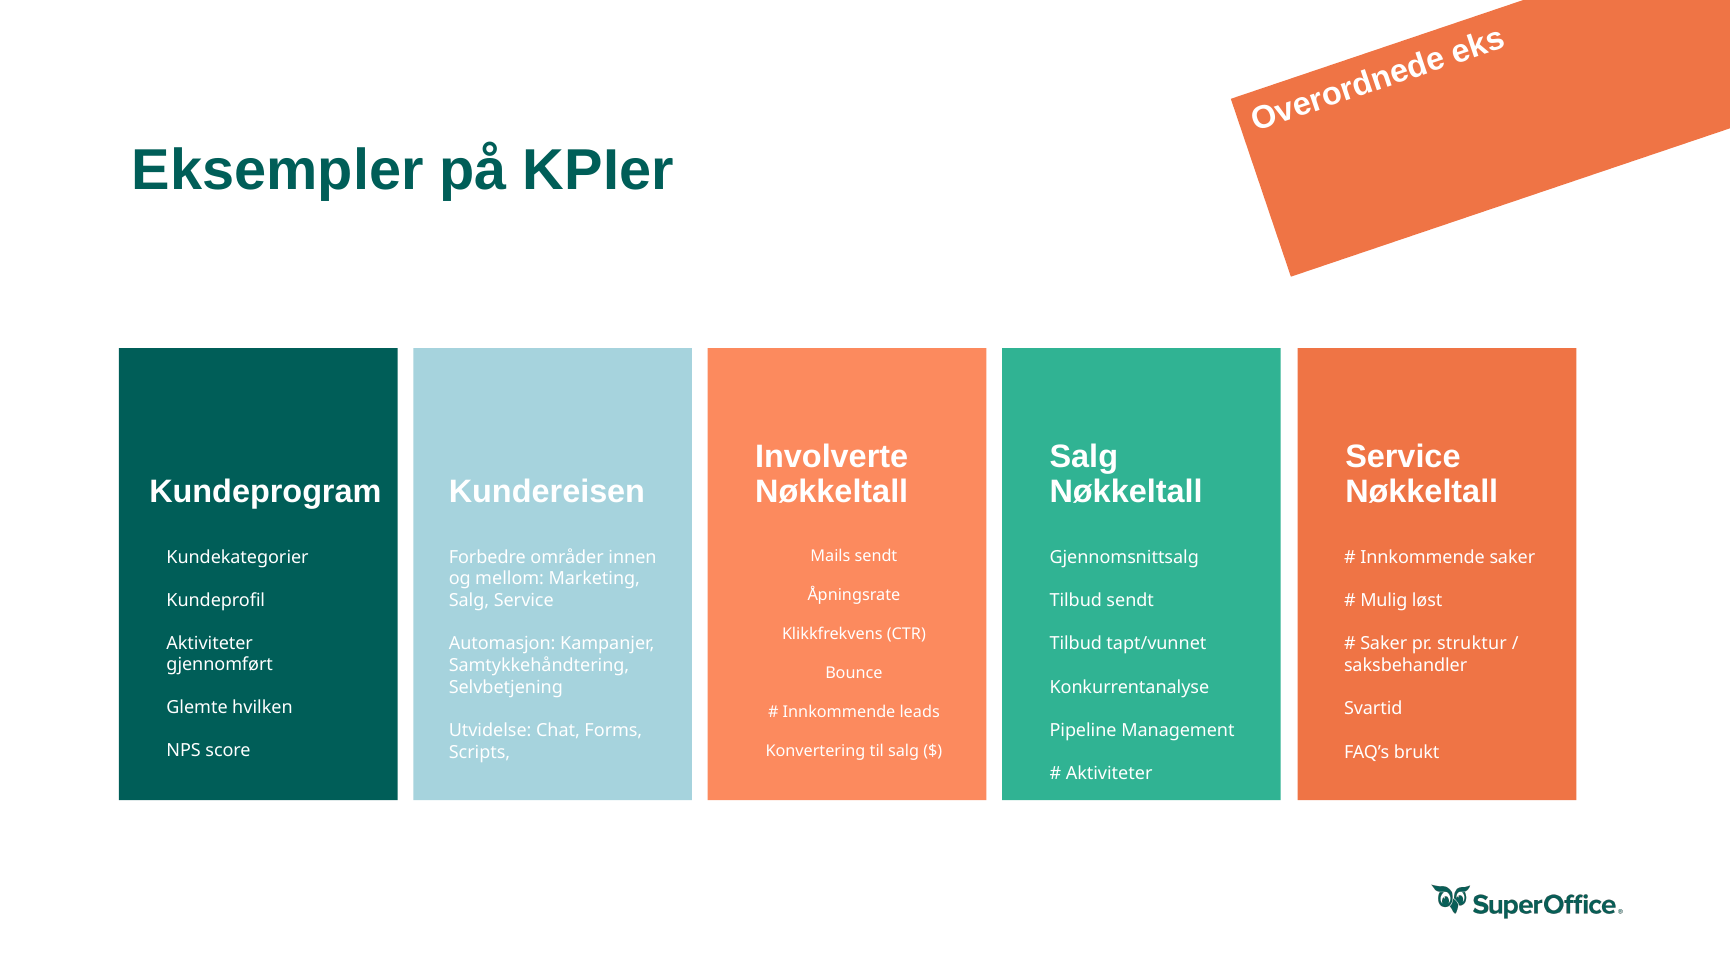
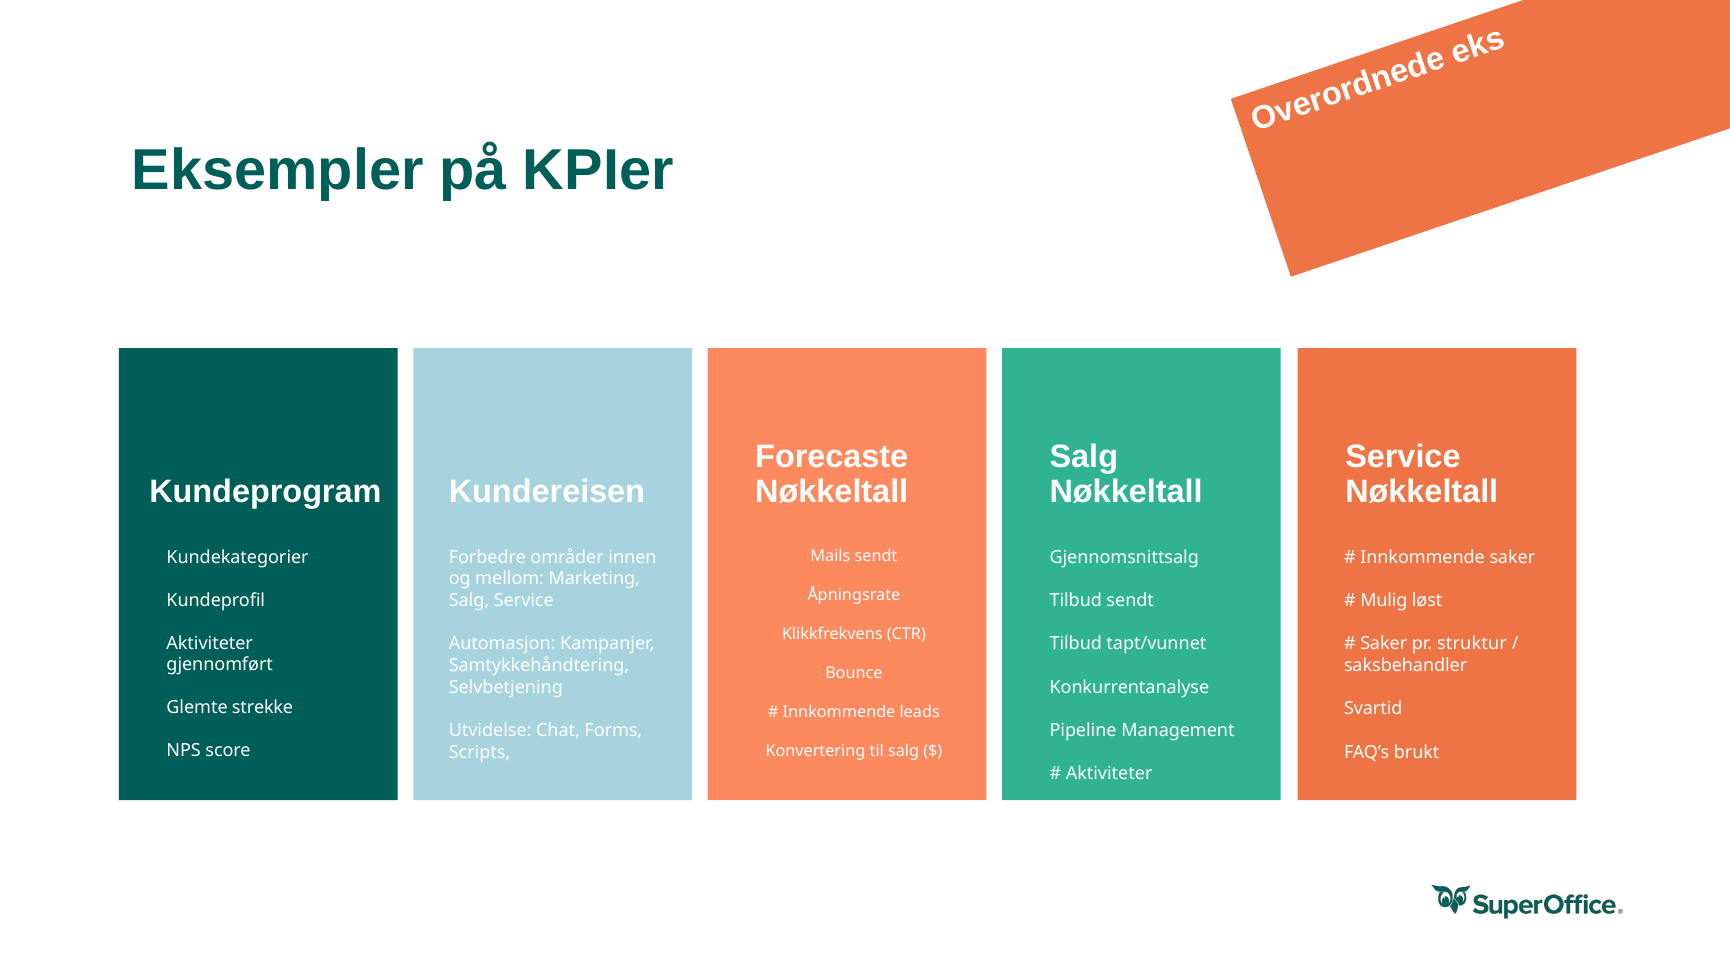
Involverte: Involverte -> Forecaste
hvilken: hvilken -> strekke
